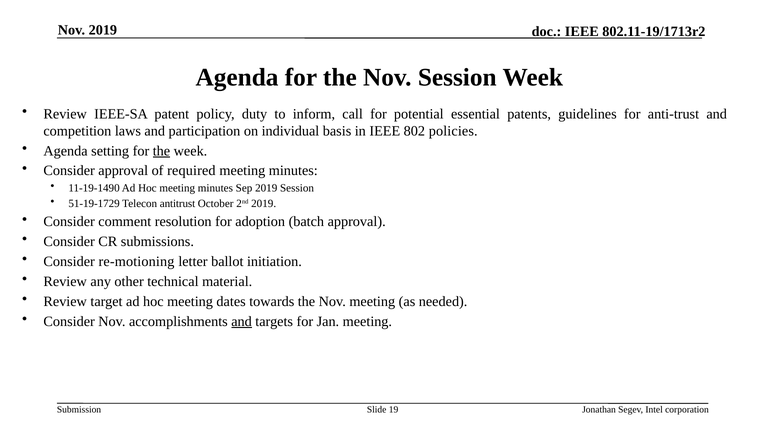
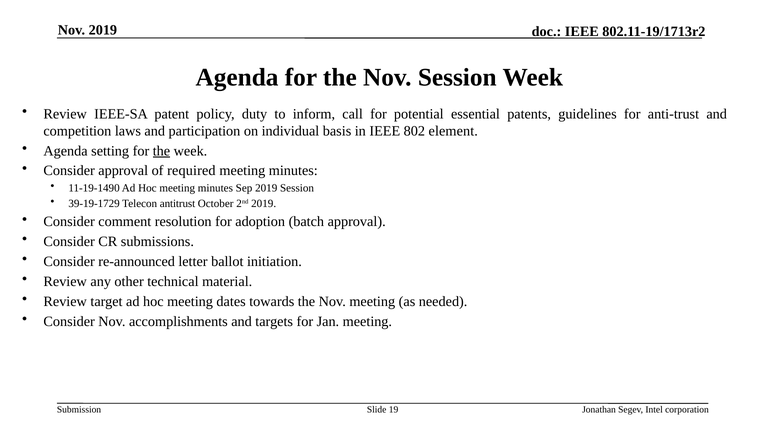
policies: policies -> element
51-19-1729: 51-19-1729 -> 39-19-1729
re-motioning: re-motioning -> re-announced
and at (242, 321) underline: present -> none
